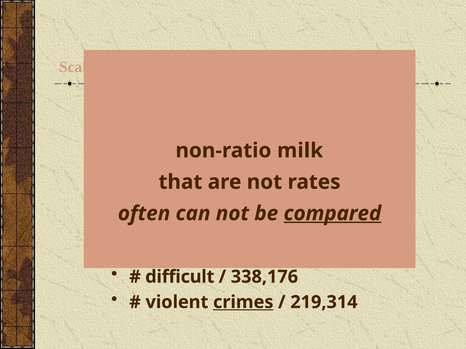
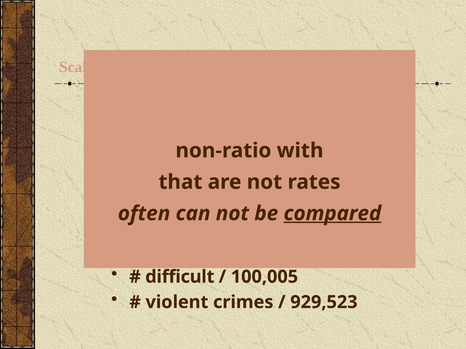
milk: milk -> with
338,176: 338,176 -> 100,005
crimes underline: present -> none
219,314: 219,314 -> 929,523
